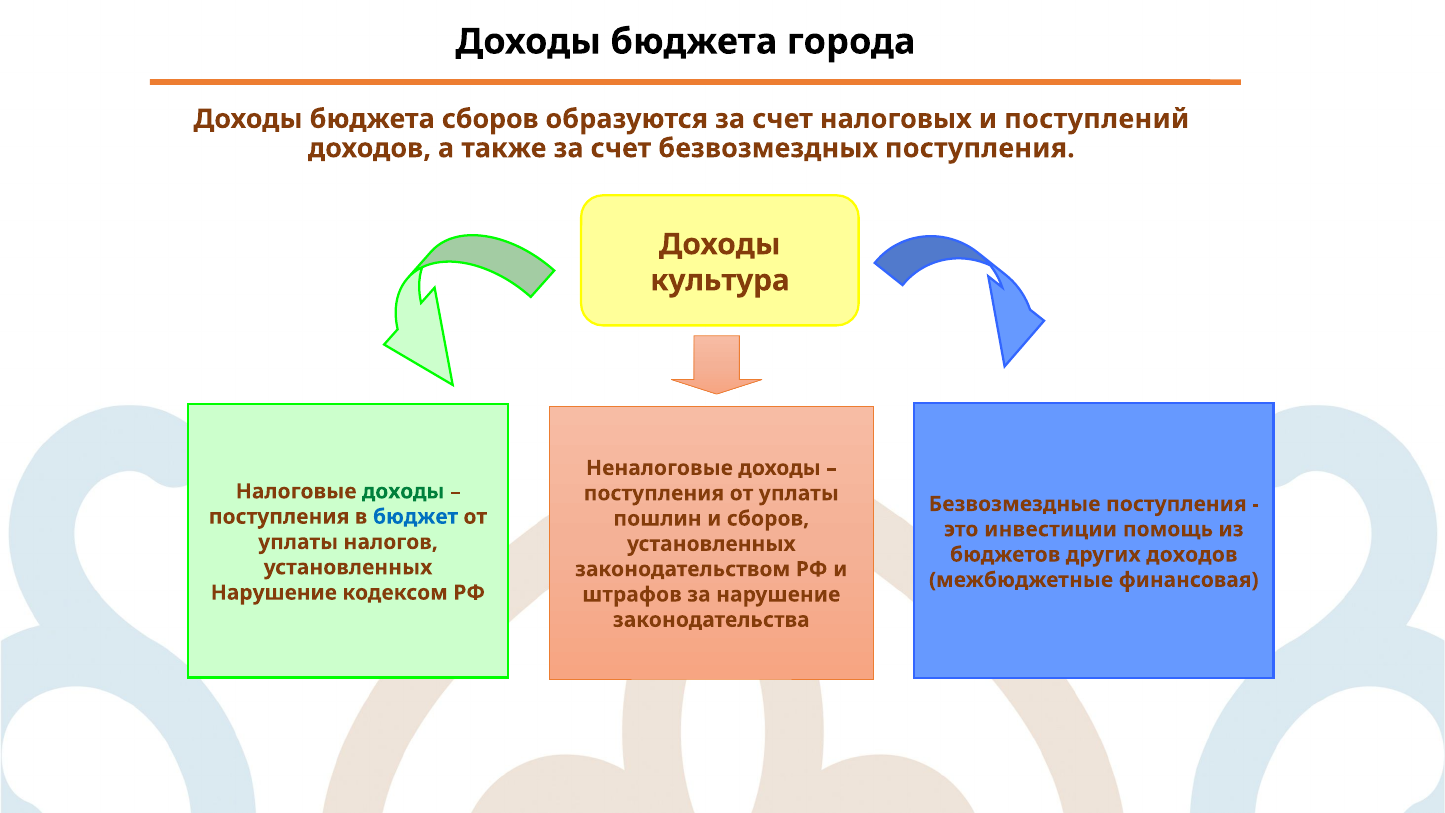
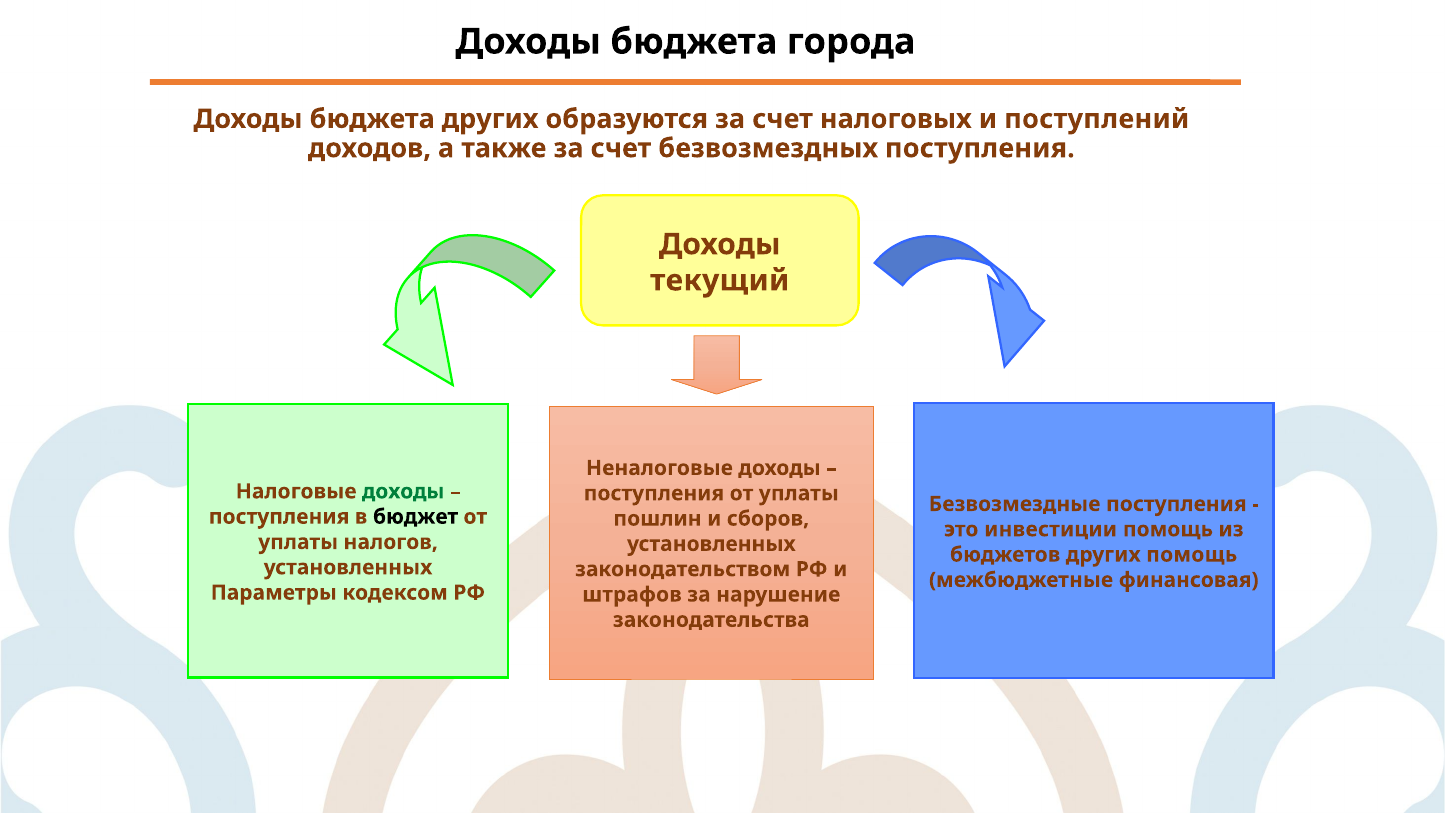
бюджета сборов: сборов -> других
культура: культура -> текущий
бюджет colour: blue -> black
других доходов: доходов -> помощь
Нарушение at (274, 593): Нарушение -> Параметры
